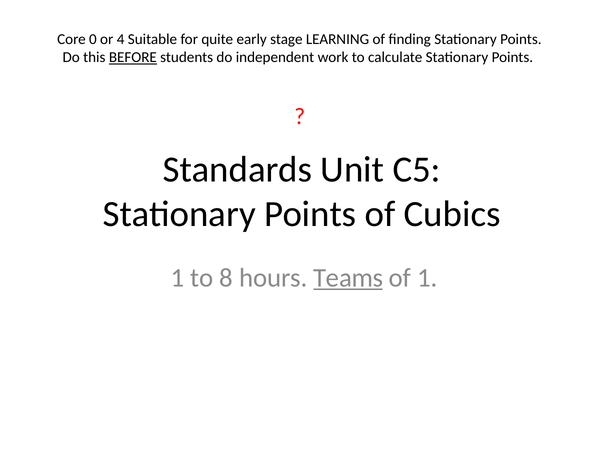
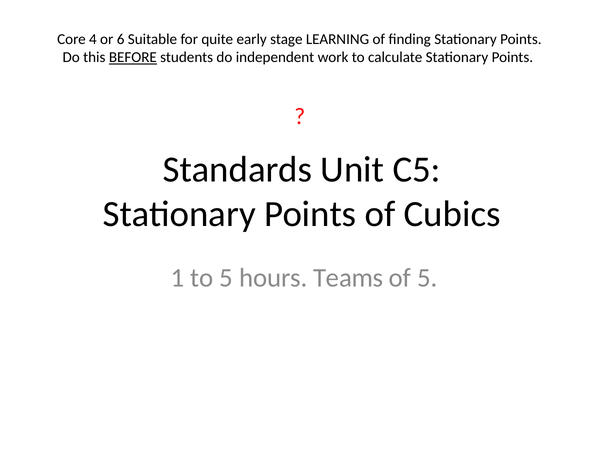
0: 0 -> 4
4: 4 -> 6
to 8: 8 -> 5
Teams underline: present -> none
of 1: 1 -> 5
